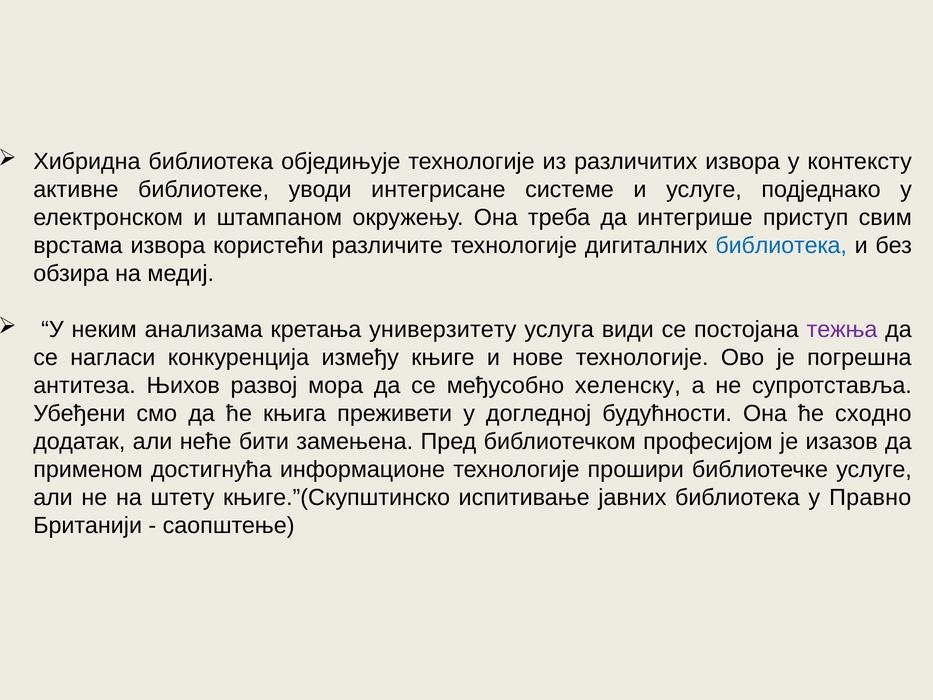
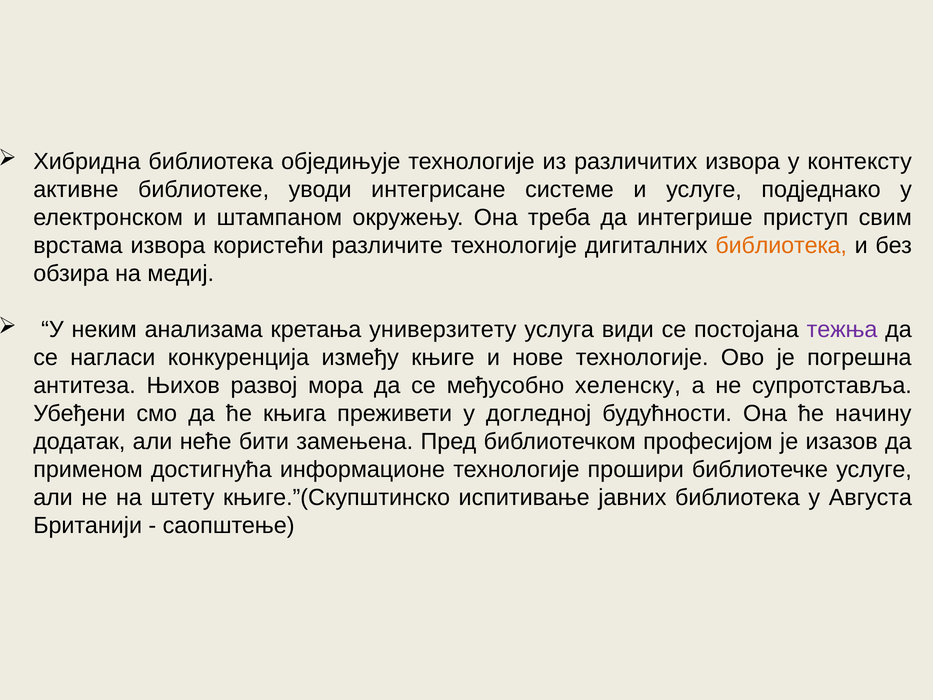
библиотека at (781, 246) colour: blue -> orange
сходно: сходно -> начину
Правно: Правно -> Августа
